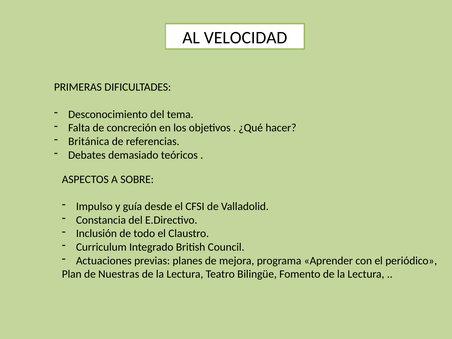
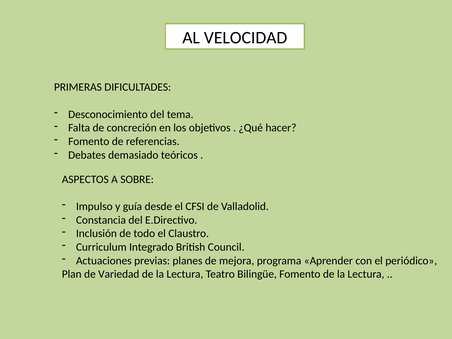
Británica at (89, 141): Británica -> Fomento
Nuestras: Nuestras -> Variedad
